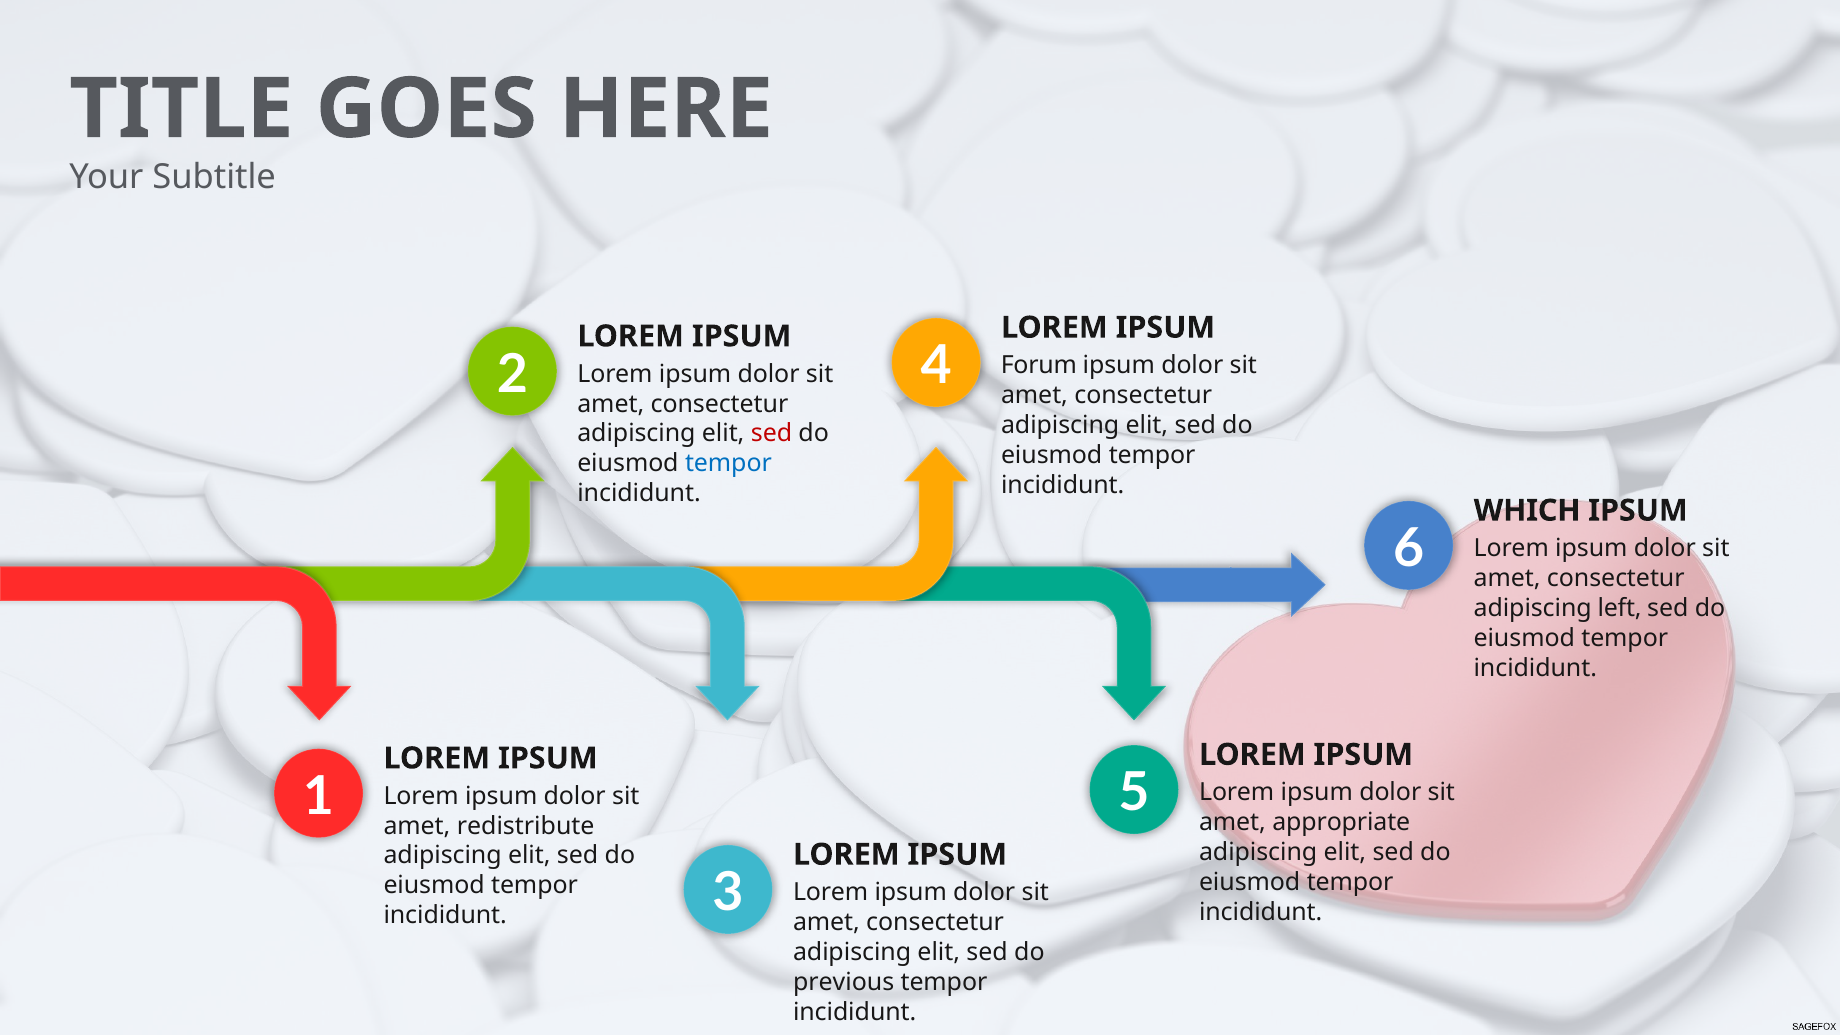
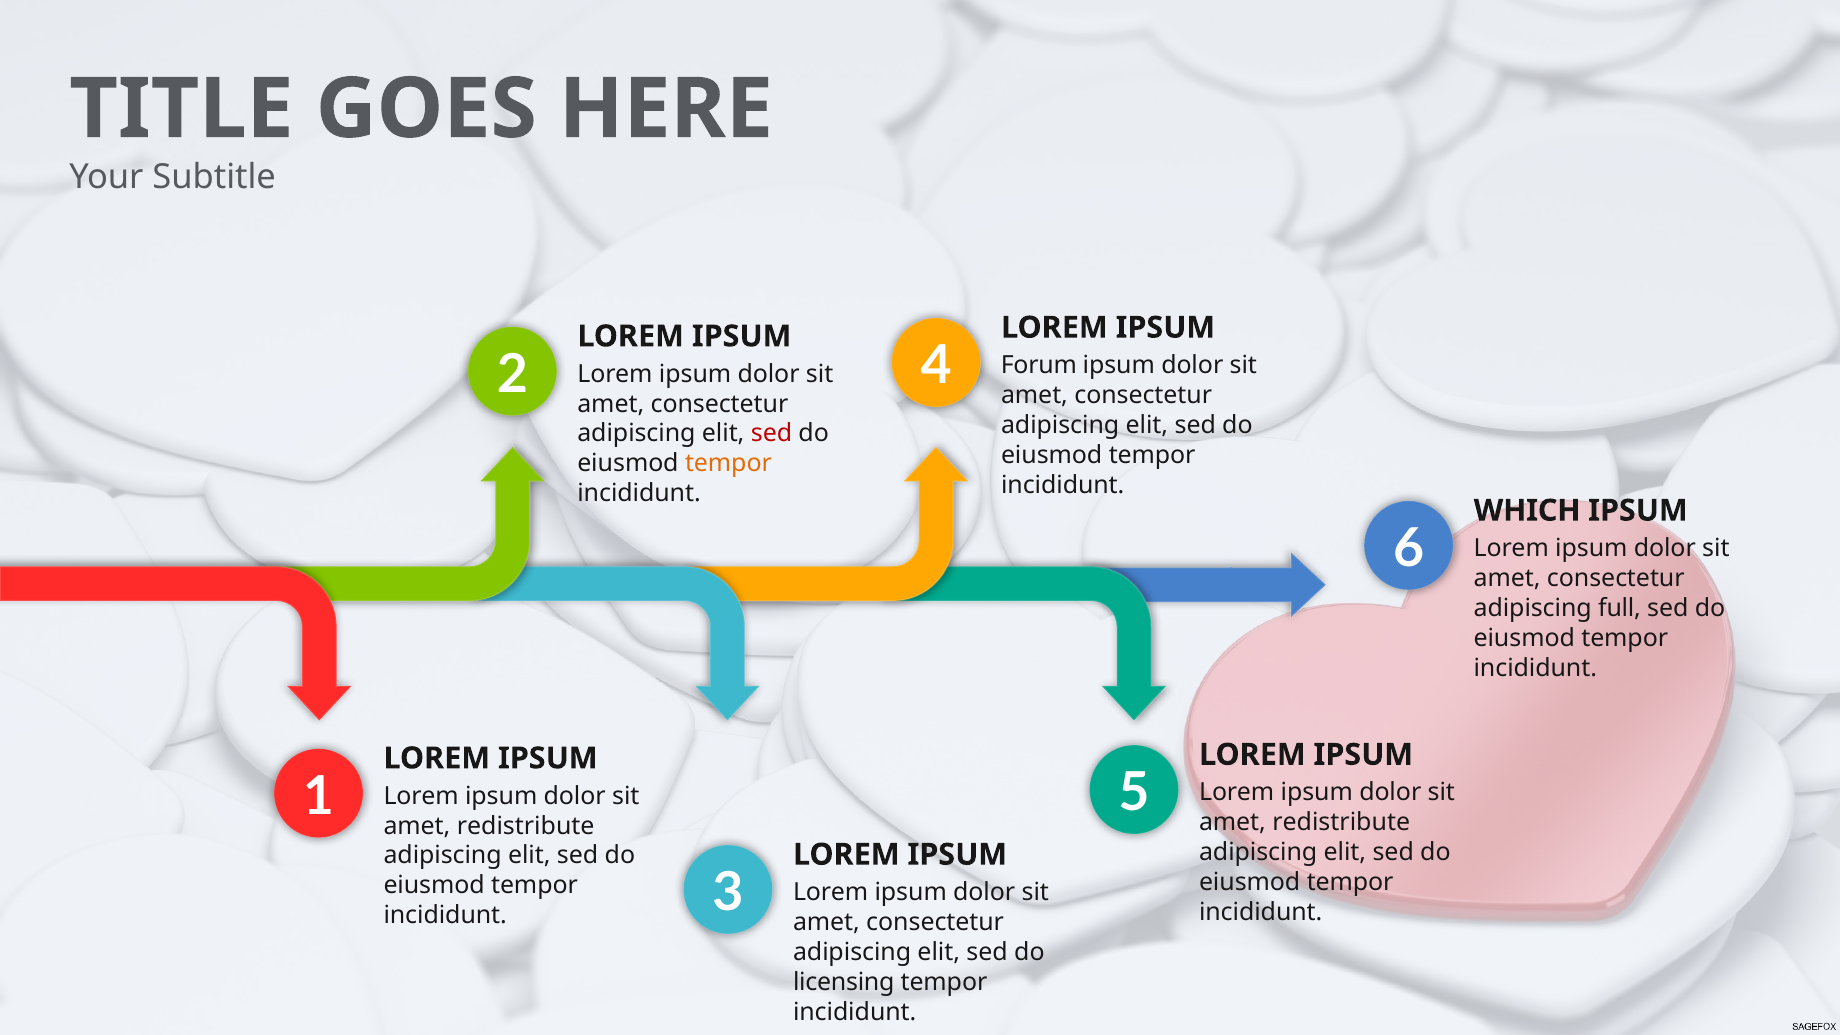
tempor at (728, 464) colour: blue -> orange
left: left -> full
appropriate at (1341, 822): appropriate -> redistribute
previous: previous -> licensing
